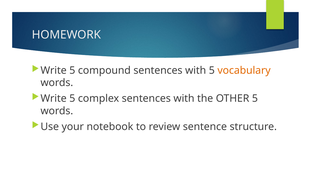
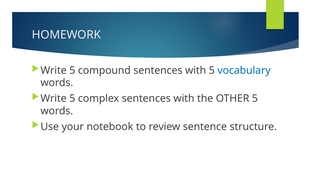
vocabulary colour: orange -> blue
